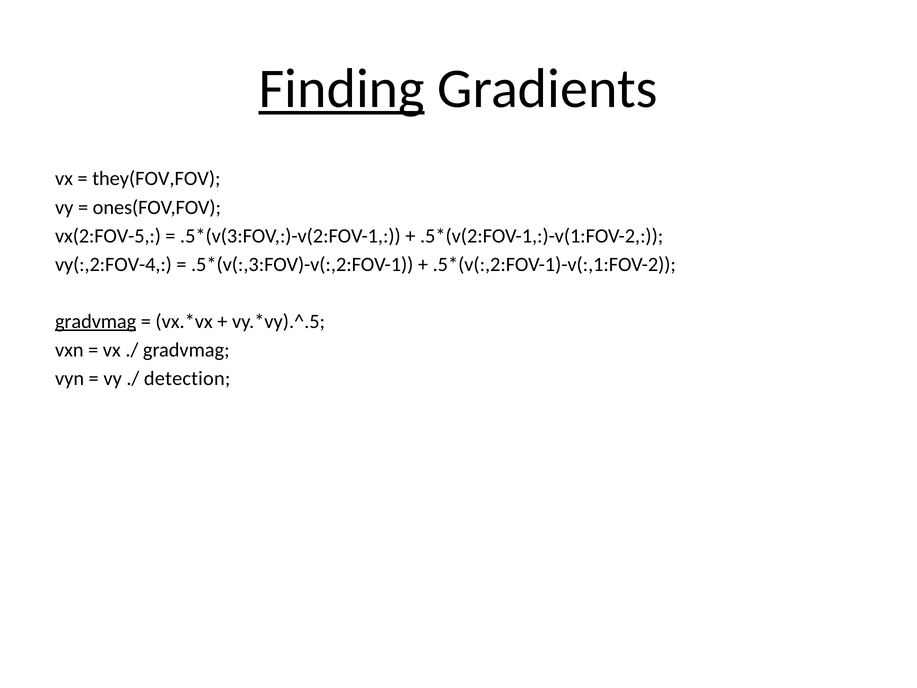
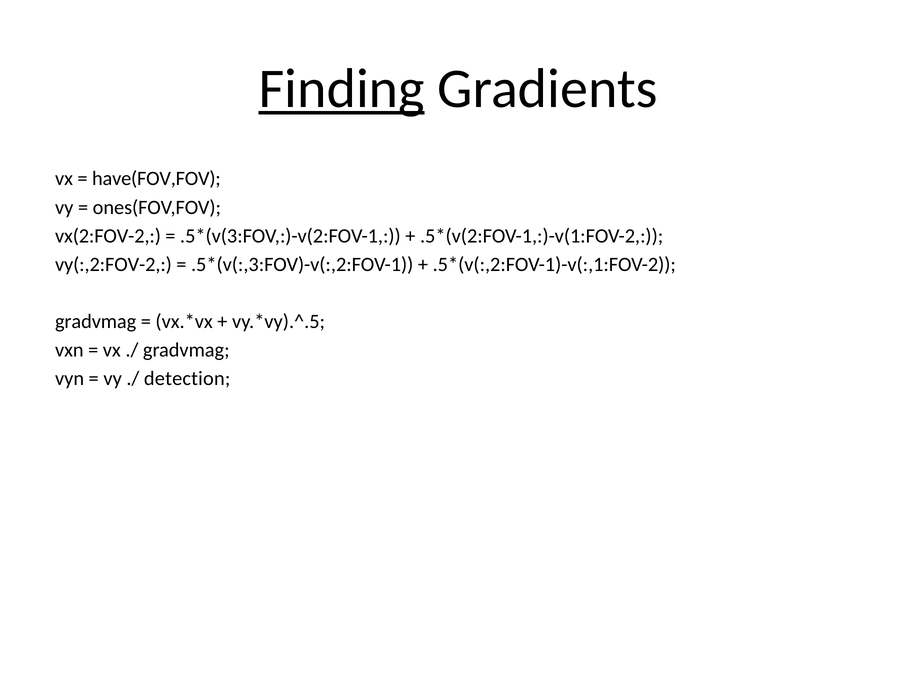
they(FOV,FOV: they(FOV,FOV -> have(FOV,FOV
vx(2:FOV-5: vx(2:FOV-5 -> vx(2:FOV-2
vy(:,2:FOV-4: vy(:,2:FOV-4 -> vy(:,2:FOV-2
gradvmag at (96, 321) underline: present -> none
